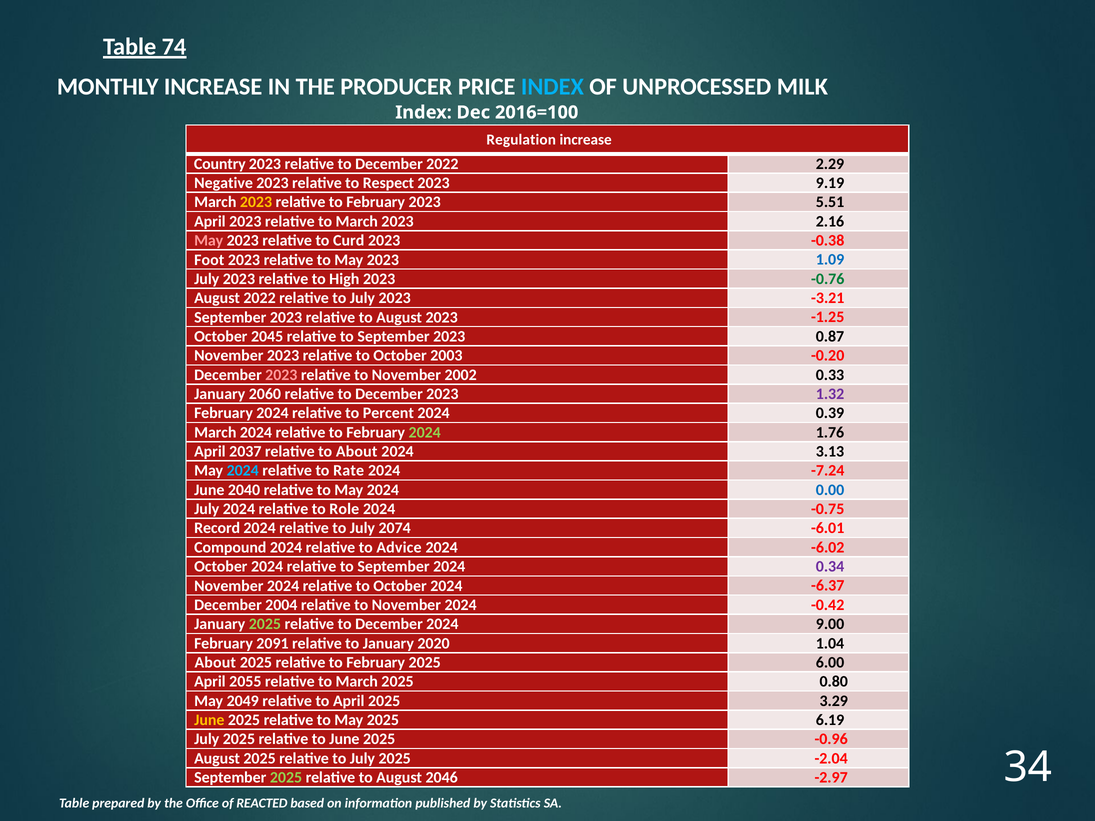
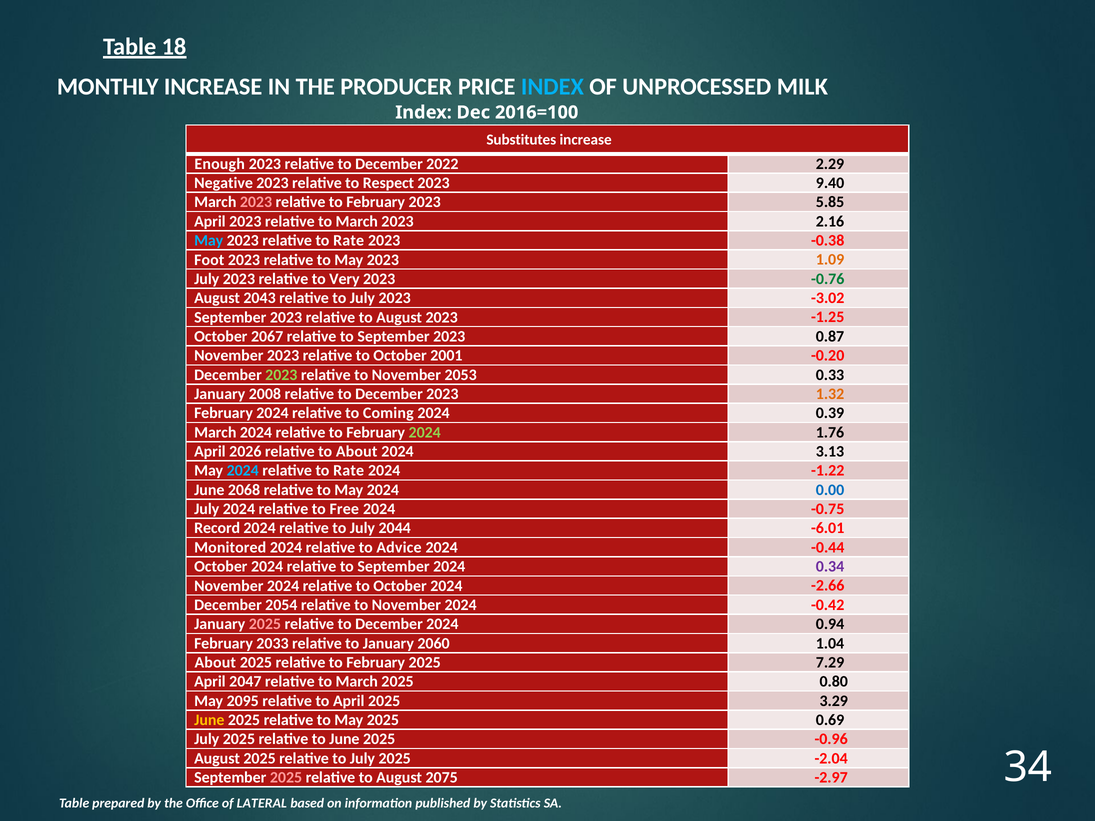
74: 74 -> 18
Regulation: Regulation -> Substitutes
Country: Country -> Enough
9.19: 9.19 -> 9.40
2023 at (256, 202) colour: yellow -> pink
5.51: 5.51 -> 5.85
May at (209, 241) colour: pink -> light blue
2023 relative to Curd: Curd -> Rate
1.09 colour: blue -> orange
High: High -> Very
August 2022: 2022 -> 2043
-3.21: -3.21 -> -3.02
2045: 2045 -> 2067
2003: 2003 -> 2001
2023 at (281, 375) colour: pink -> light green
2002: 2002 -> 2053
2060: 2060 -> 2008
1.32 colour: purple -> orange
Percent: Percent -> Coming
2037: 2037 -> 2026
-7.24: -7.24 -> -1.22
2040: 2040 -> 2068
Role: Role -> Free
2074: 2074 -> 2044
Compound: Compound -> Monitored
-6.02: -6.02 -> -0.44
-6.37: -6.37 -> -2.66
2004: 2004 -> 2054
2025 at (265, 624) colour: light green -> pink
9.00: 9.00 -> 0.94
2091: 2091 -> 2033
2020: 2020 -> 2060
6.00: 6.00 -> 7.29
2055: 2055 -> 2047
2049: 2049 -> 2095
6.19: 6.19 -> 0.69
2025 at (286, 778) colour: light green -> pink
2046: 2046 -> 2075
REACTED: REACTED -> LATERAL
